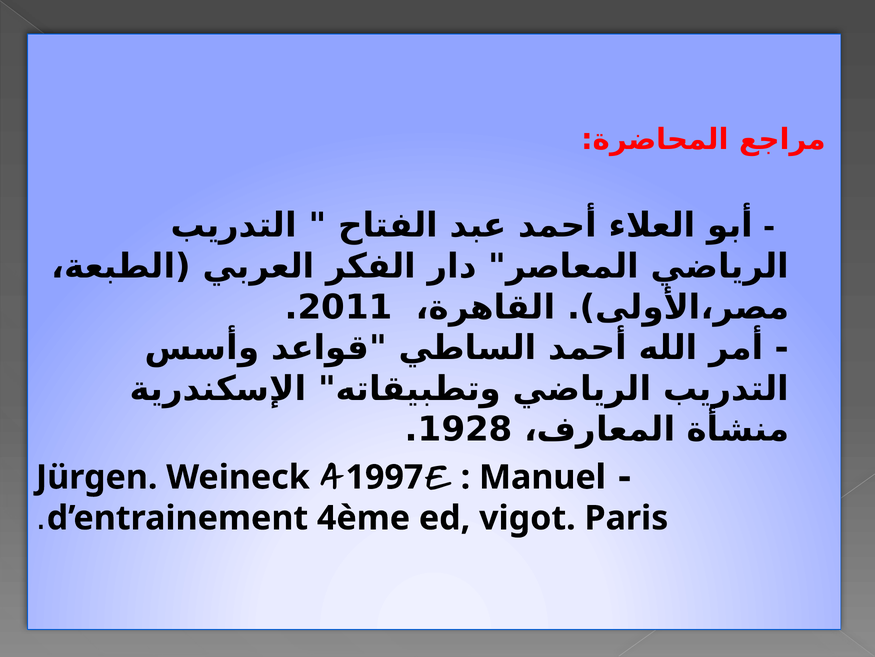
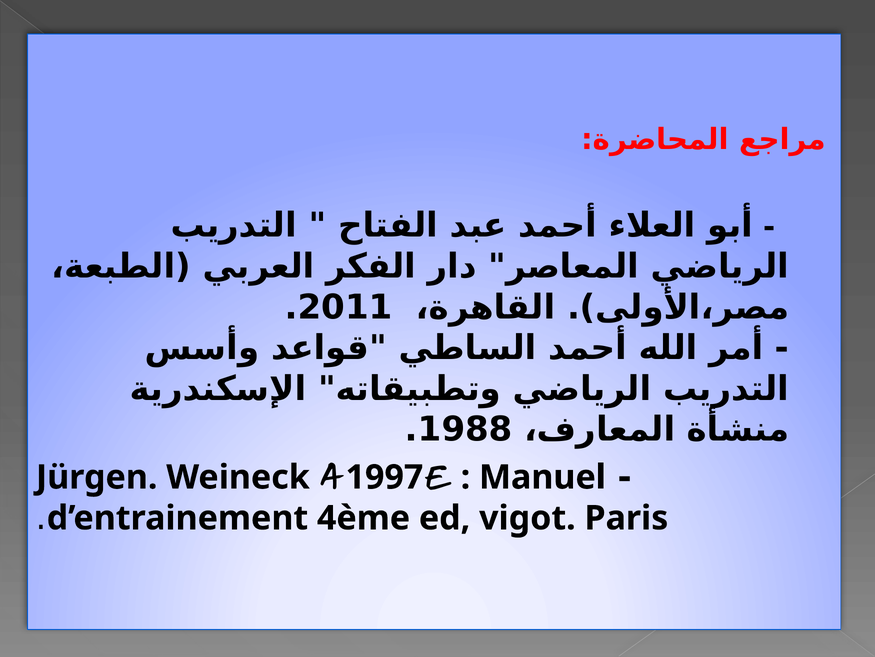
1928: 1928 -> 1988
